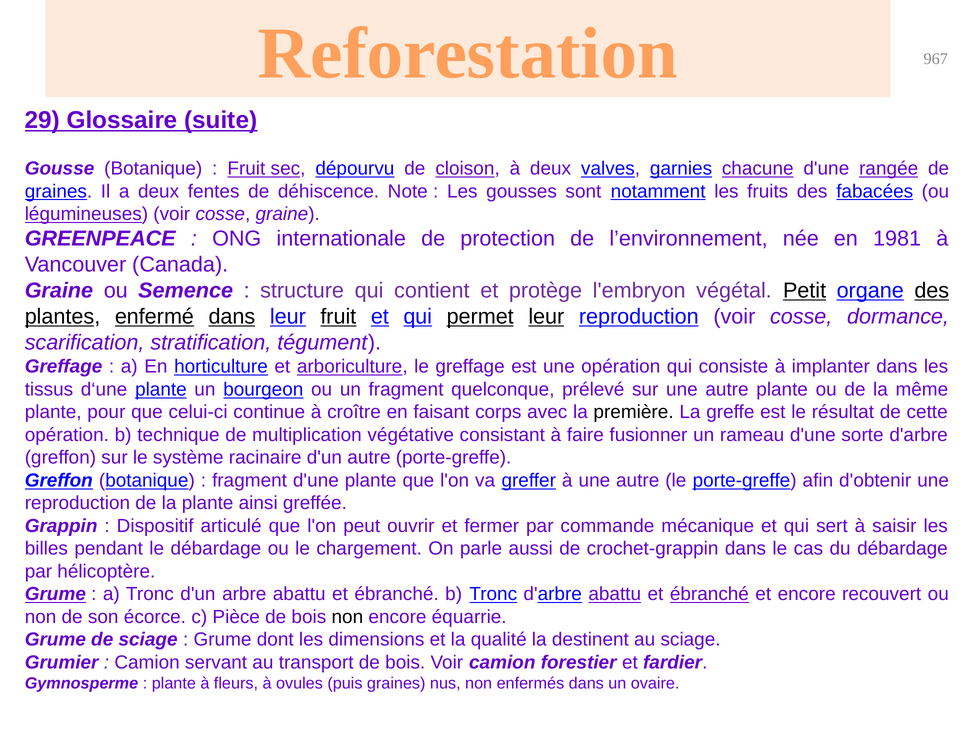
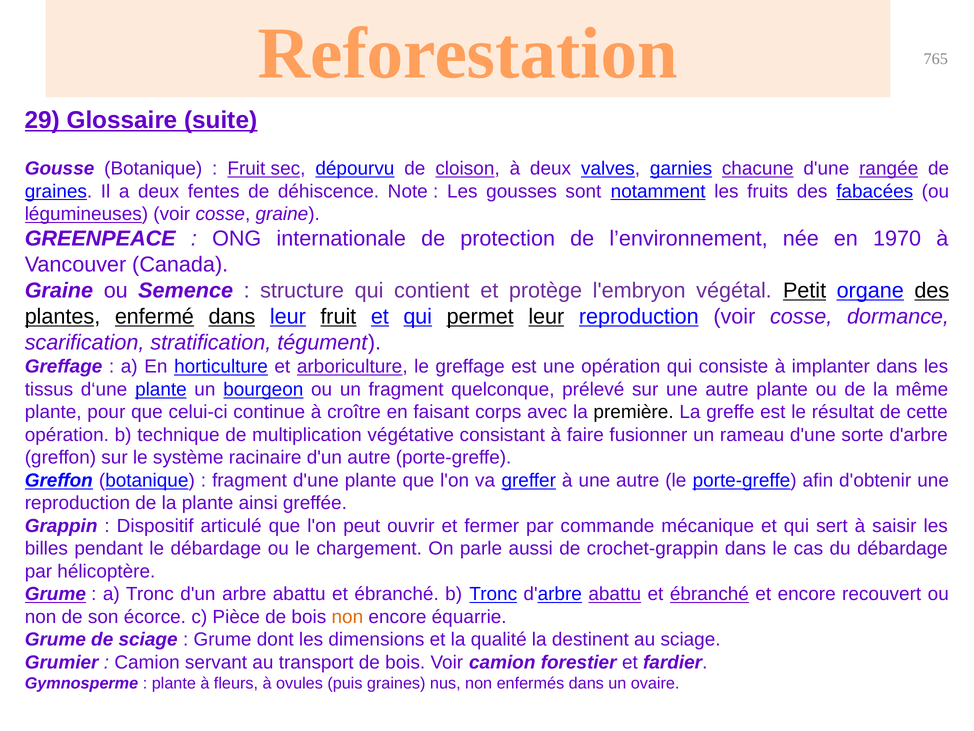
967: 967 -> 765
1981: 1981 -> 1970
non at (347, 617) colour: black -> orange
